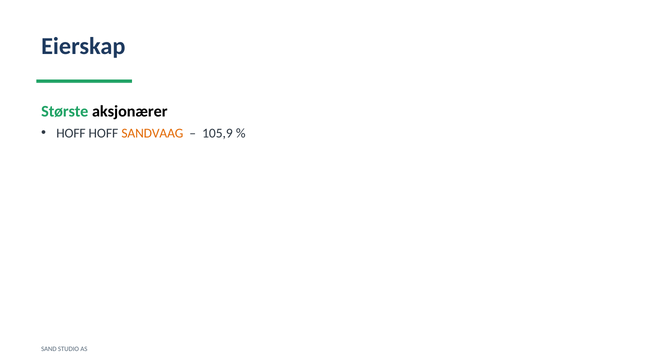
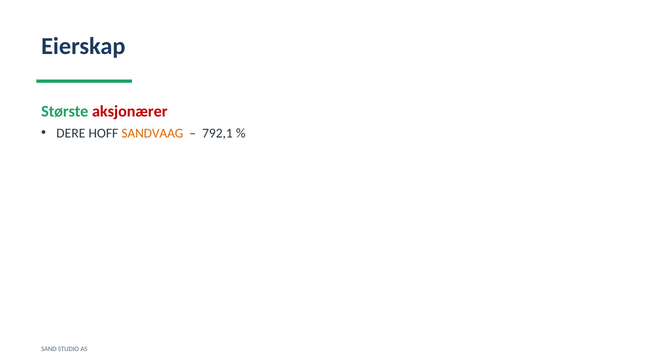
aksjonærer colour: black -> red
HOFF at (71, 133): HOFF -> DERE
105,9: 105,9 -> 792,1
